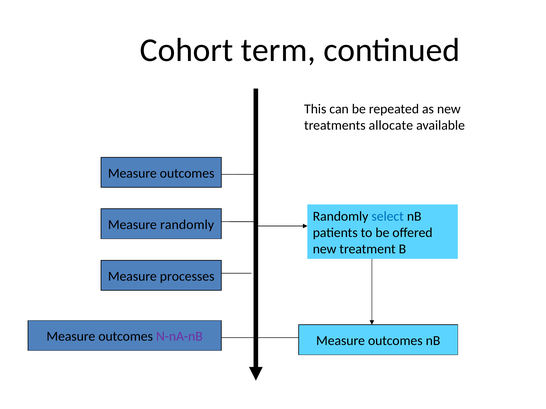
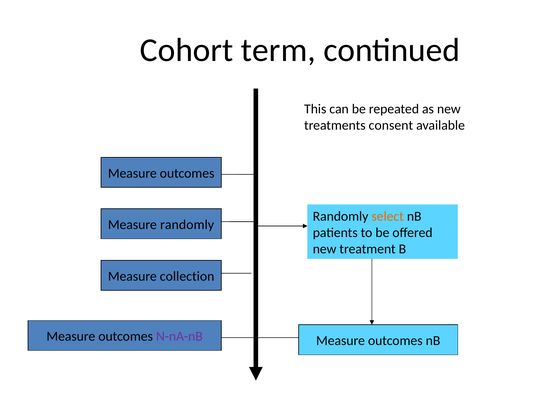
allocate: allocate -> consent
select colour: blue -> orange
processes: processes -> collection
